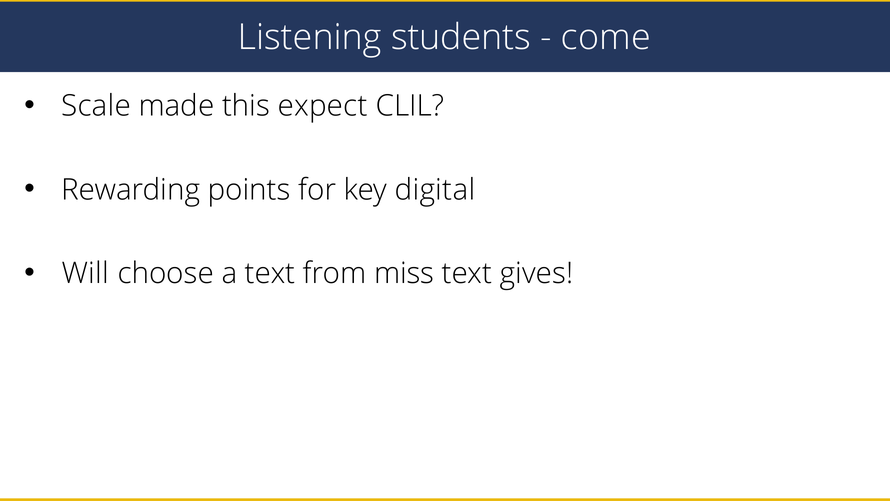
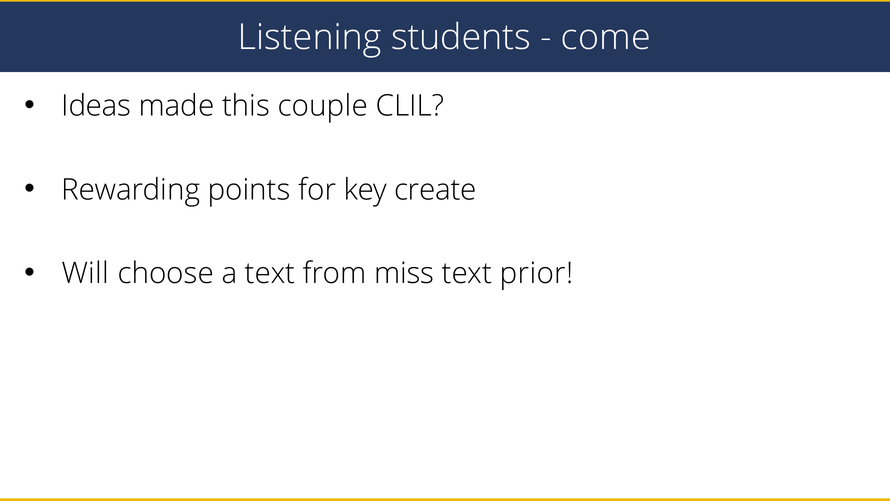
Scale: Scale -> Ideas
expect: expect -> couple
digital: digital -> create
gives: gives -> prior
